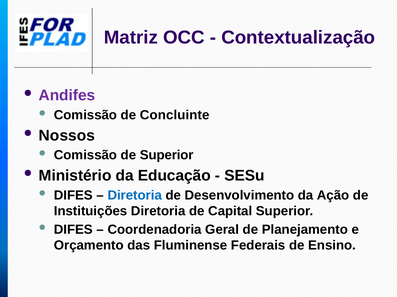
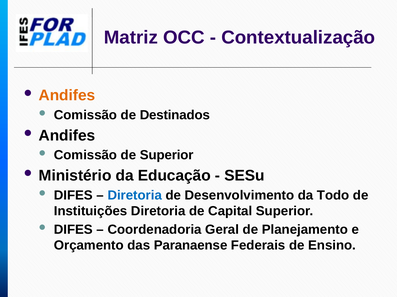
Andifes at (67, 96) colour: purple -> orange
Concluinte: Concluinte -> Destinados
Nossos at (67, 136): Nossos -> Andifes
Ação: Ação -> Todo
Fluminense: Fluminense -> Paranaense
